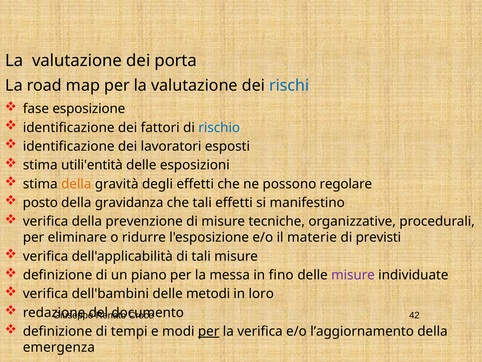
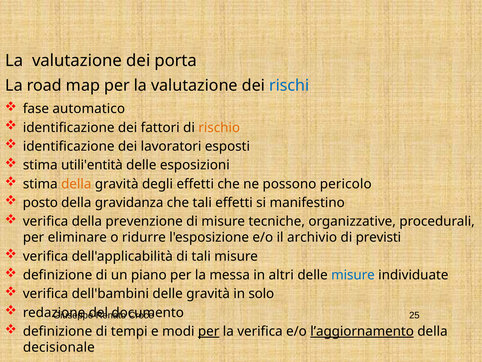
esposizione: esposizione -> automatico
rischio colour: blue -> orange
regolare: regolare -> pericolo
materie: materie -> archivio
fino: fino -> altri
misure at (353, 275) colour: purple -> blue
delle metodi: metodi -> gravità
loro: loro -> solo
42: 42 -> 25
l’aggiornamento underline: none -> present
emergenza: emergenza -> decisionale
